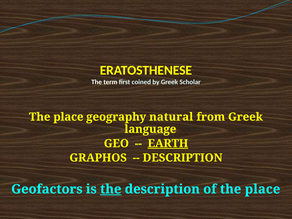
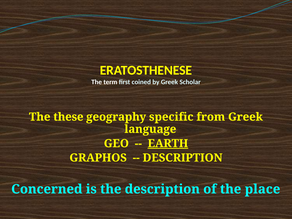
place at (68, 117): place -> these
natural: natural -> specific
Geofactors: Geofactors -> Concerned
the at (111, 189) underline: present -> none
